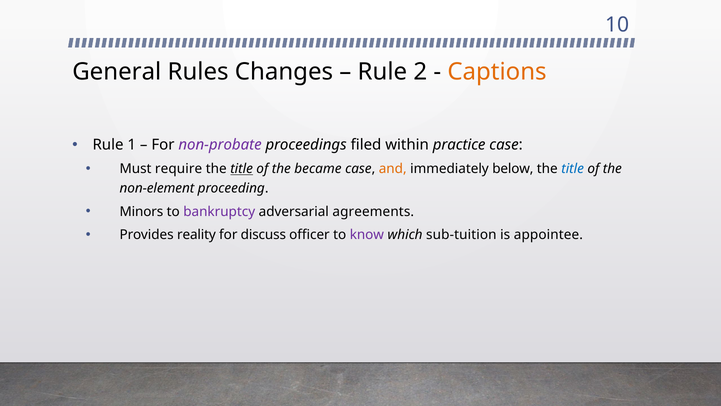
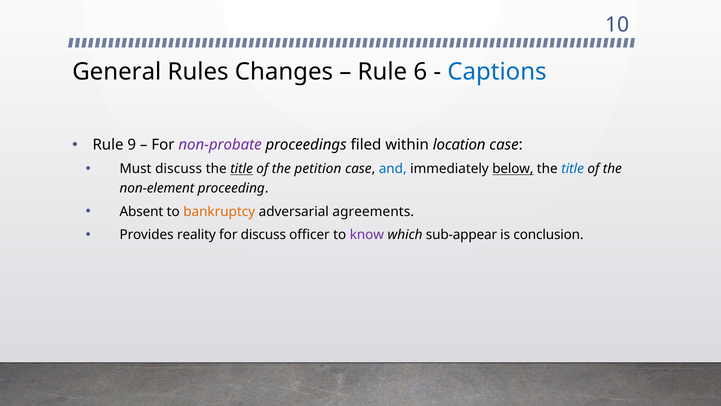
2: 2 -> 6
Captions colour: orange -> blue
1: 1 -> 9
practice: practice -> location
Must require: require -> discuss
became: became -> petition
and colour: orange -> blue
below underline: none -> present
Minors: Minors -> Absent
bankruptcy colour: purple -> orange
sub-tuition: sub-tuition -> sub-appear
appointee: appointee -> conclusion
